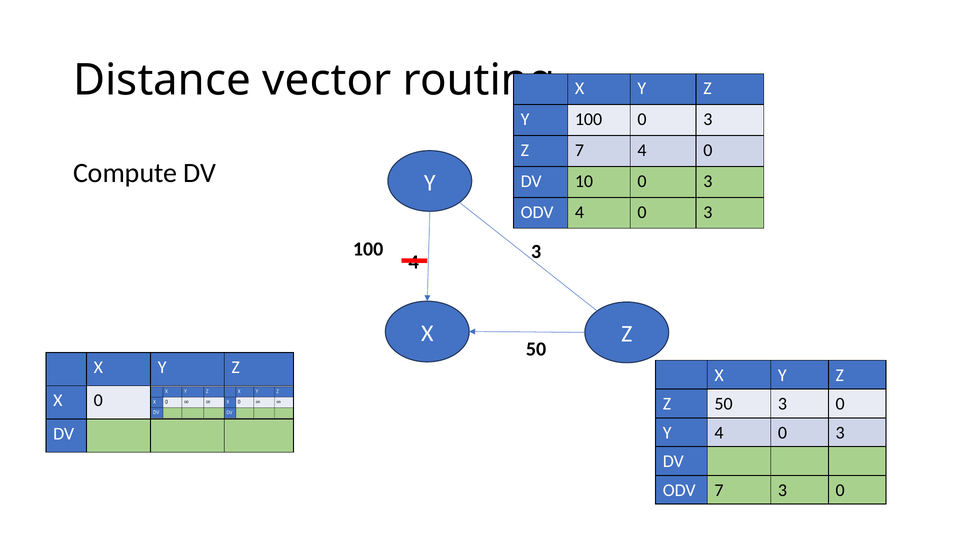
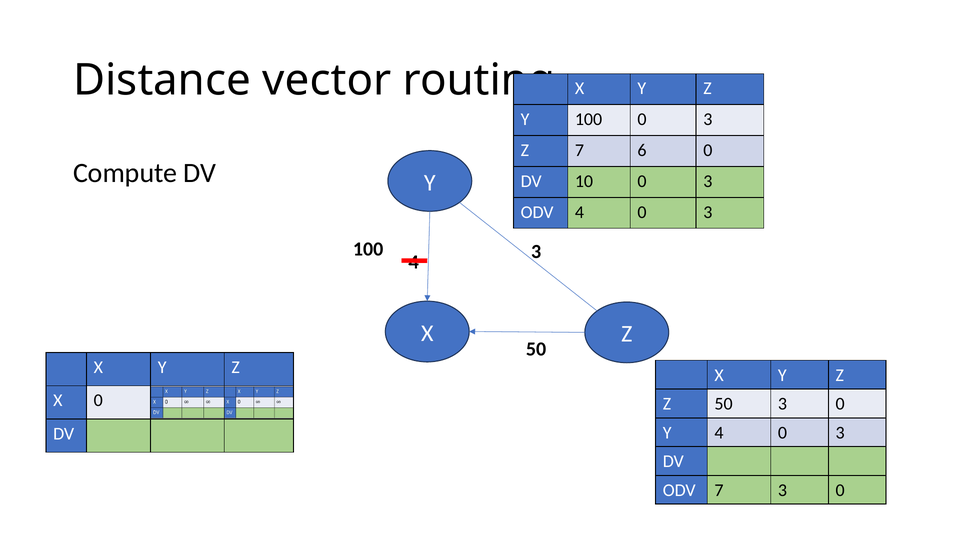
7 4: 4 -> 6
